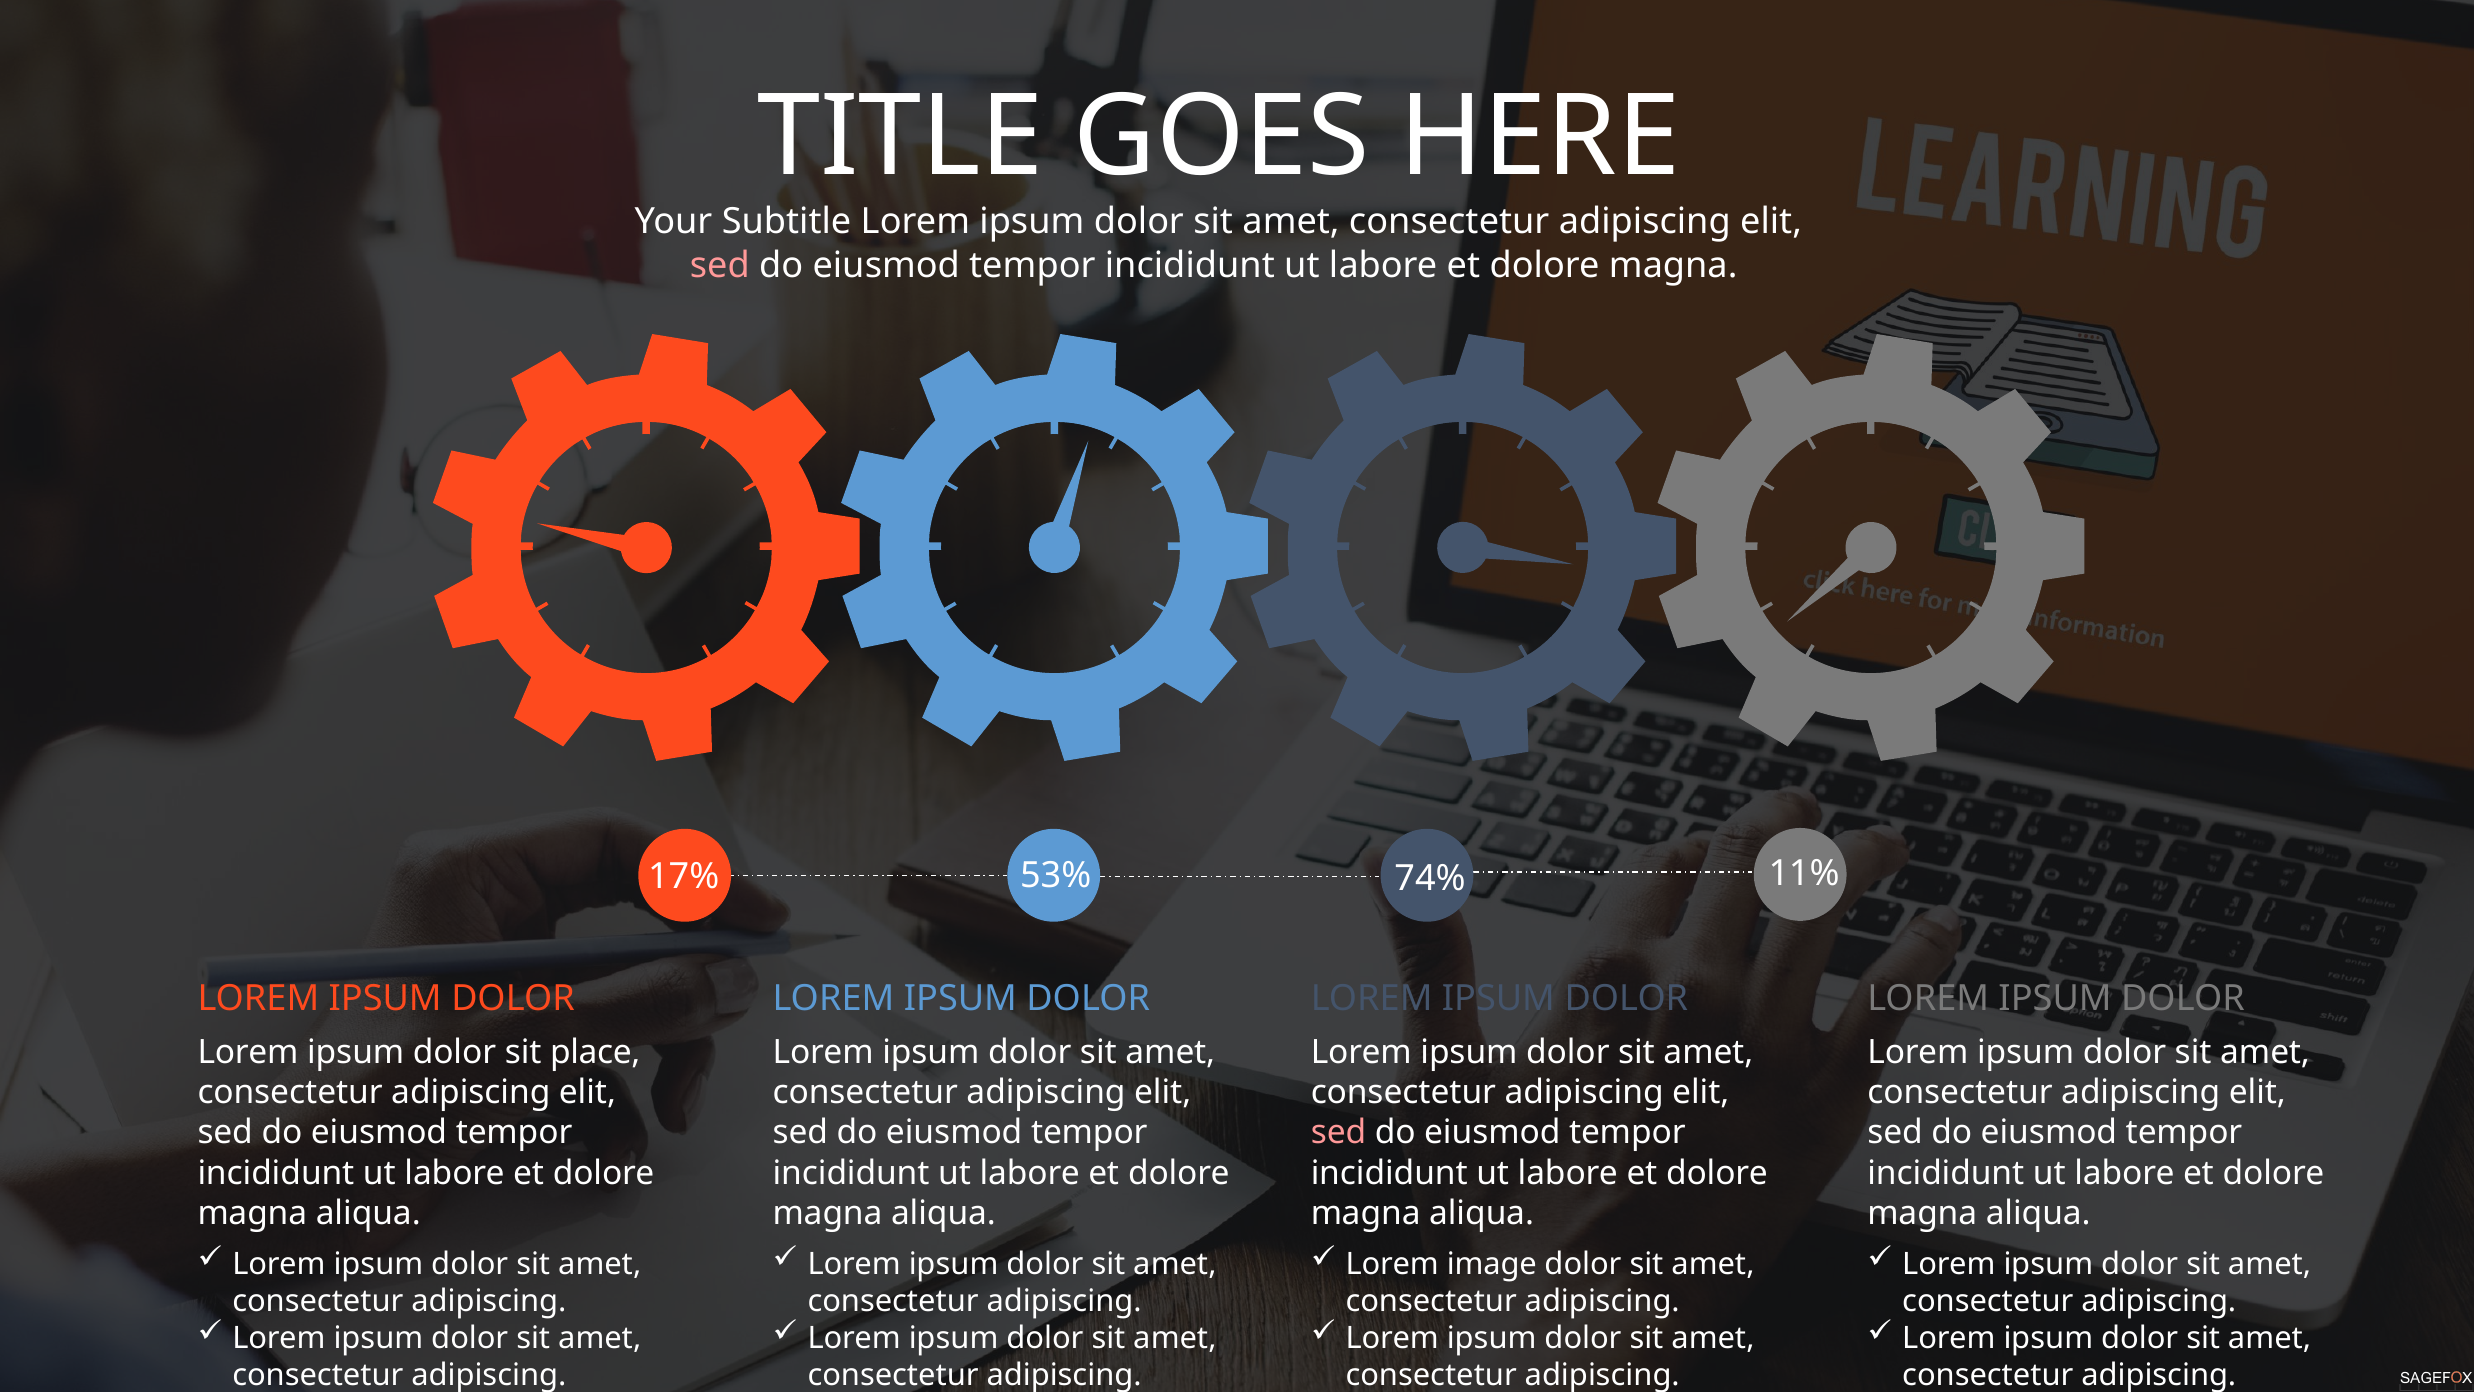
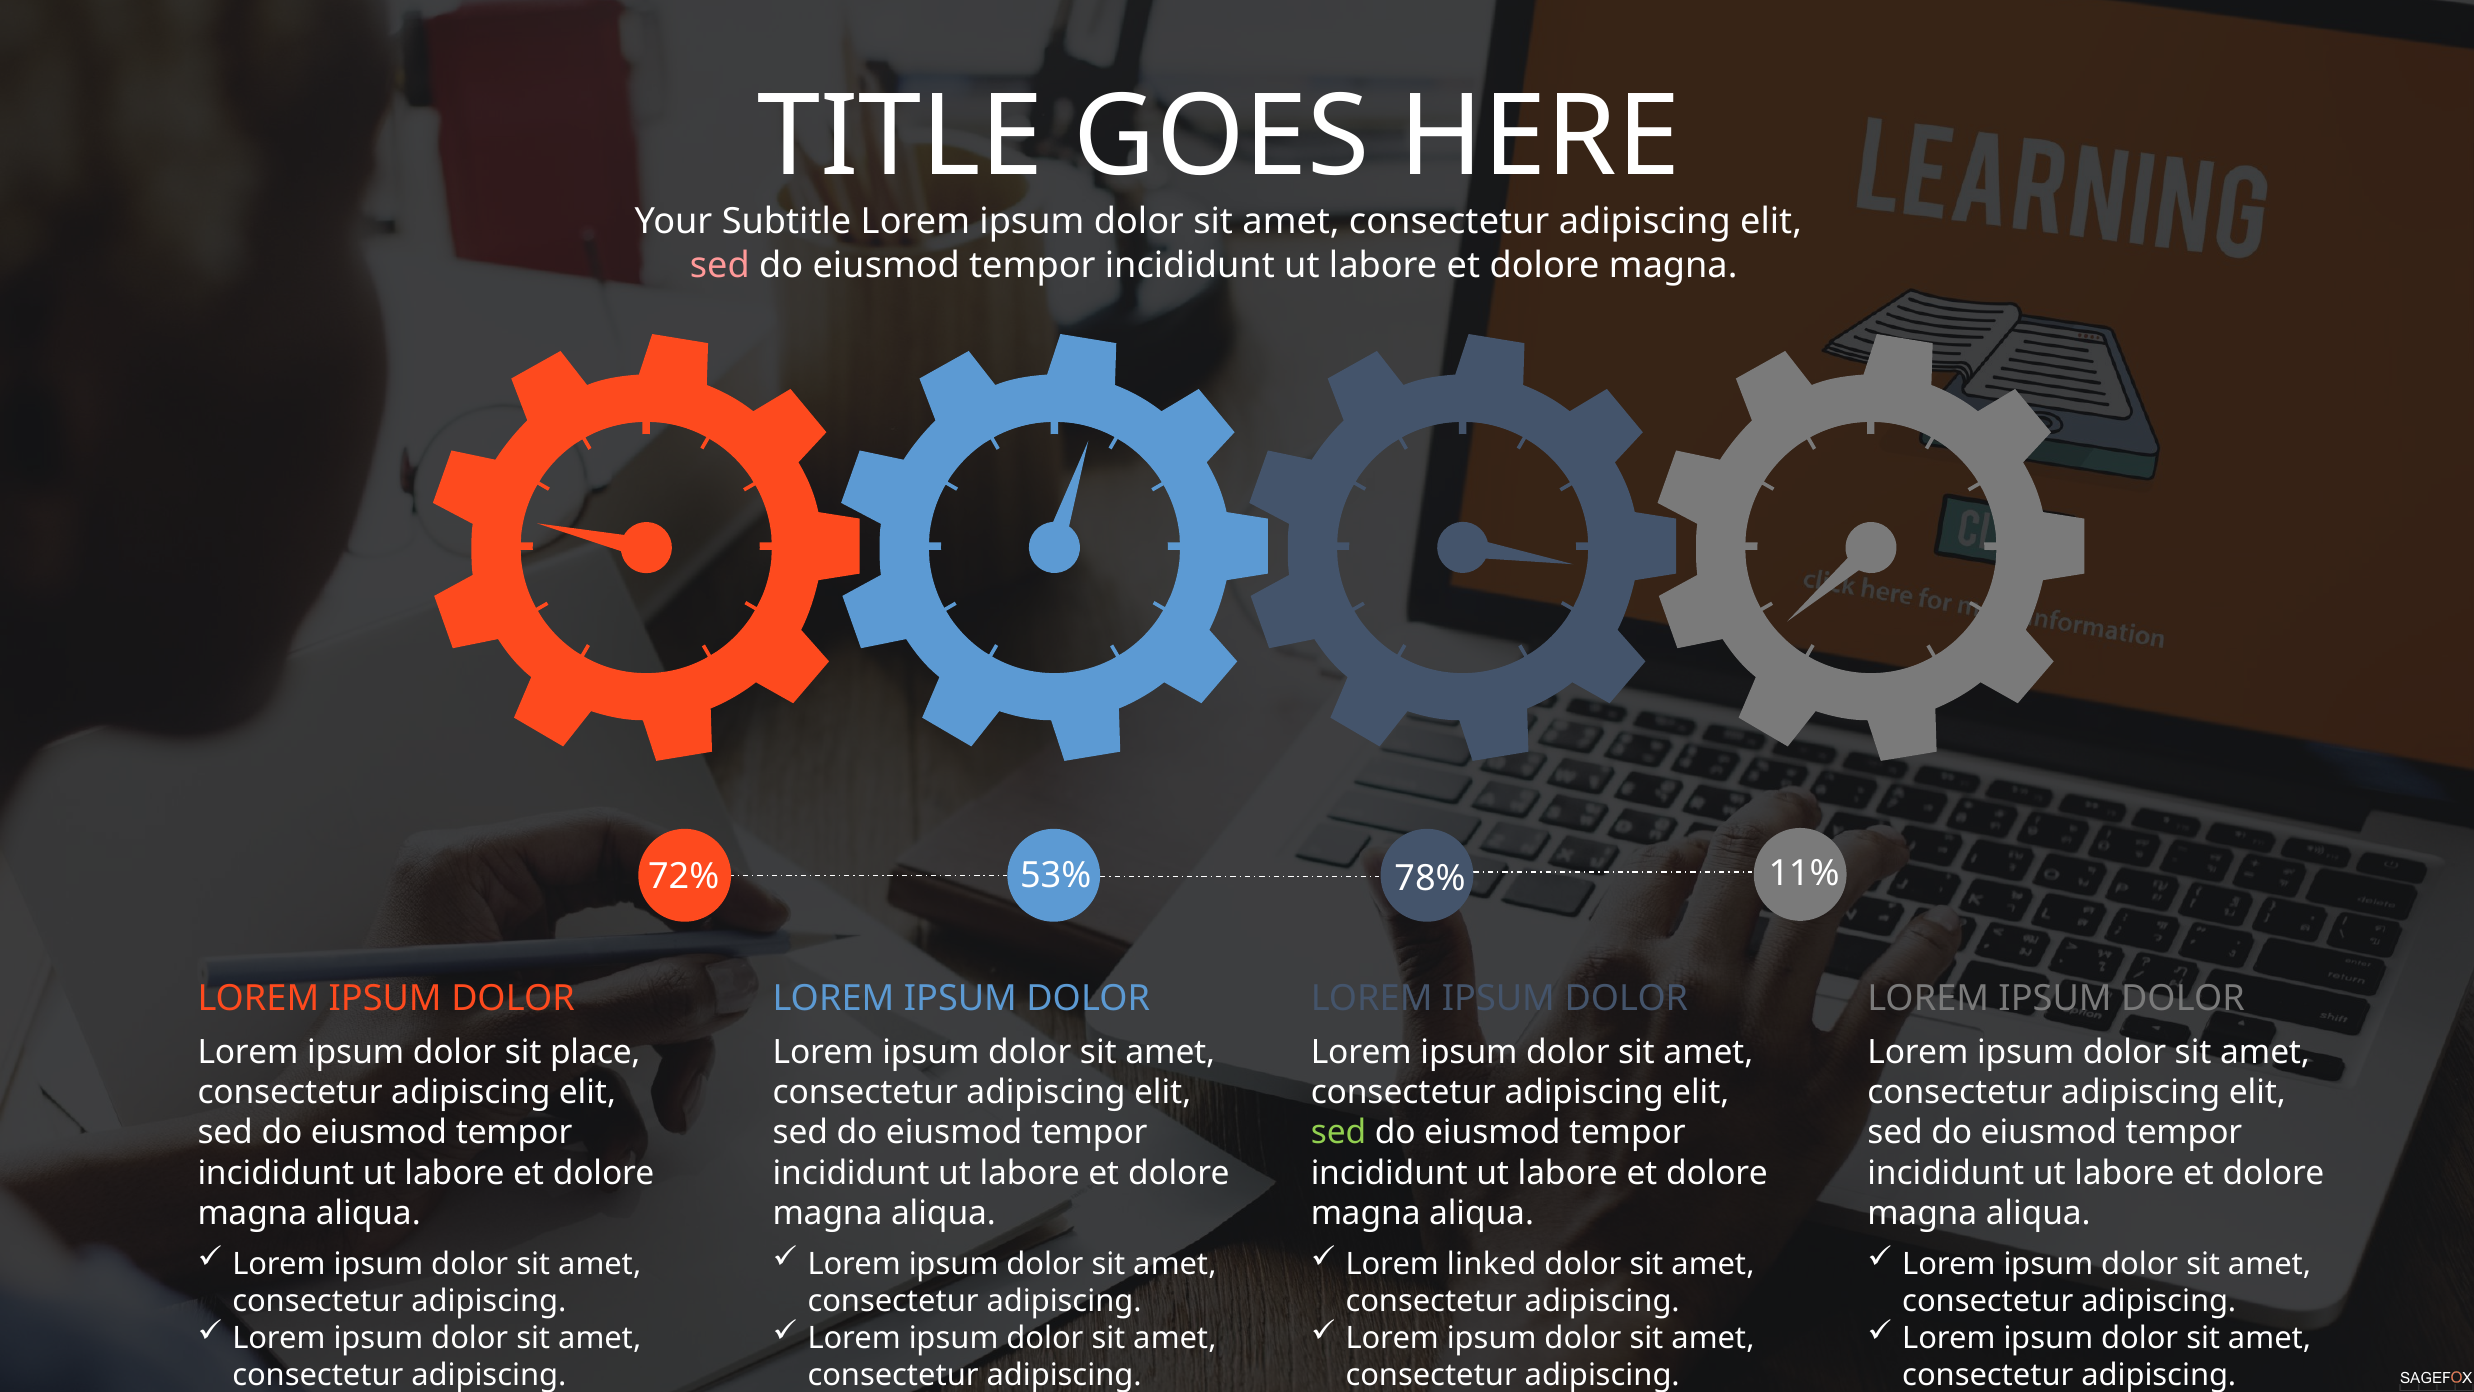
17%: 17% -> 72%
74%: 74% -> 78%
sed at (1339, 1133) colour: pink -> light green
image: image -> linked
